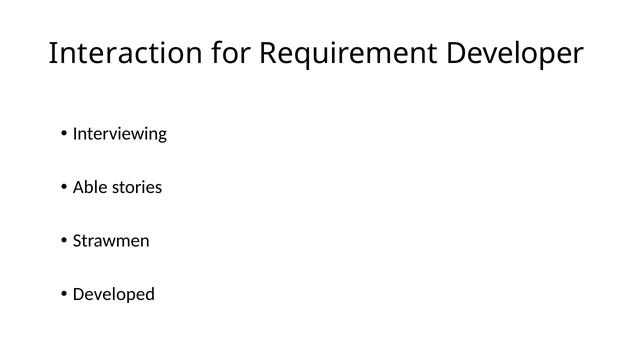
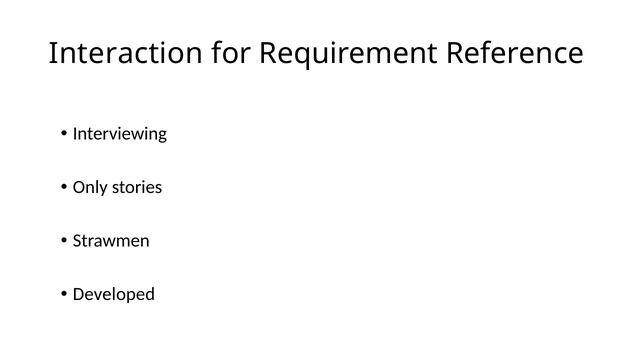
Developer: Developer -> Reference
Able: Able -> Only
